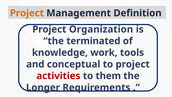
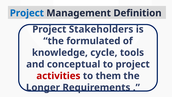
Project at (27, 13) colour: orange -> blue
Organization: Organization -> Stakeholders
terminated: terminated -> formulated
work: work -> cycle
